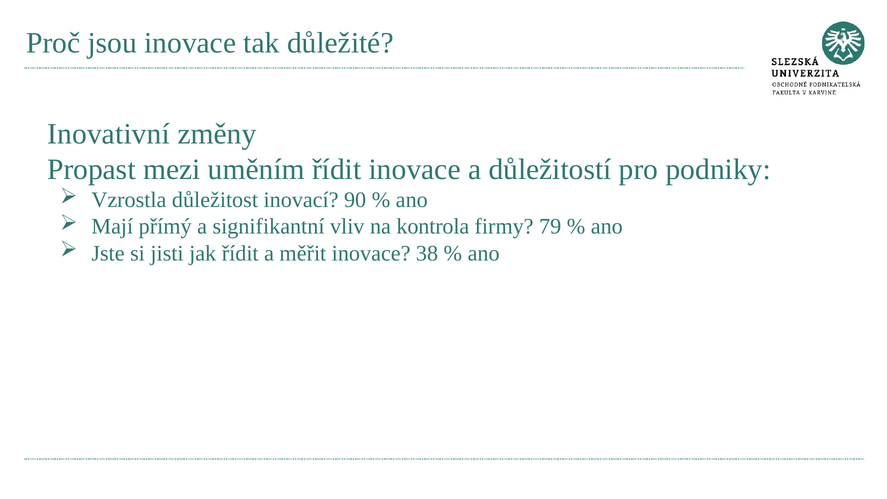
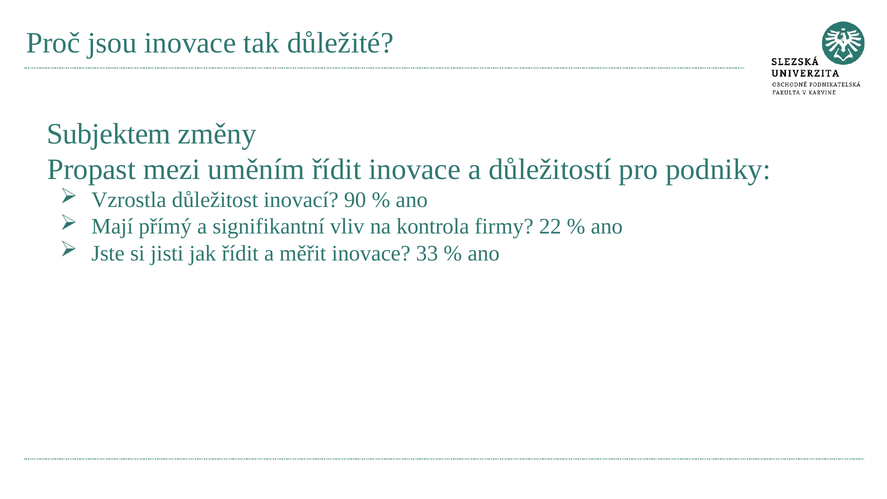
Inovativní: Inovativní -> Subjektem
79: 79 -> 22
38: 38 -> 33
